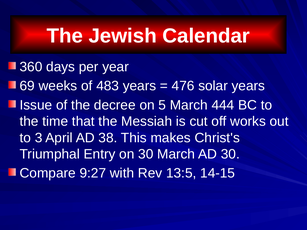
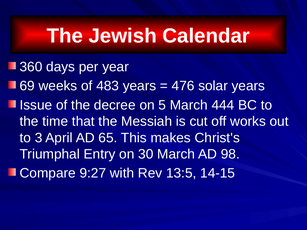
38: 38 -> 65
AD 30: 30 -> 98
